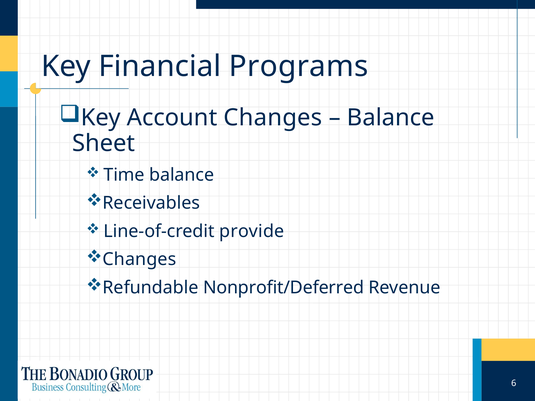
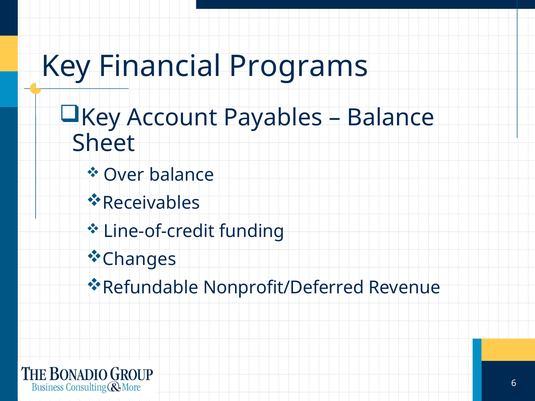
Account Changes: Changes -> Payables
Time: Time -> Over
provide: provide -> funding
